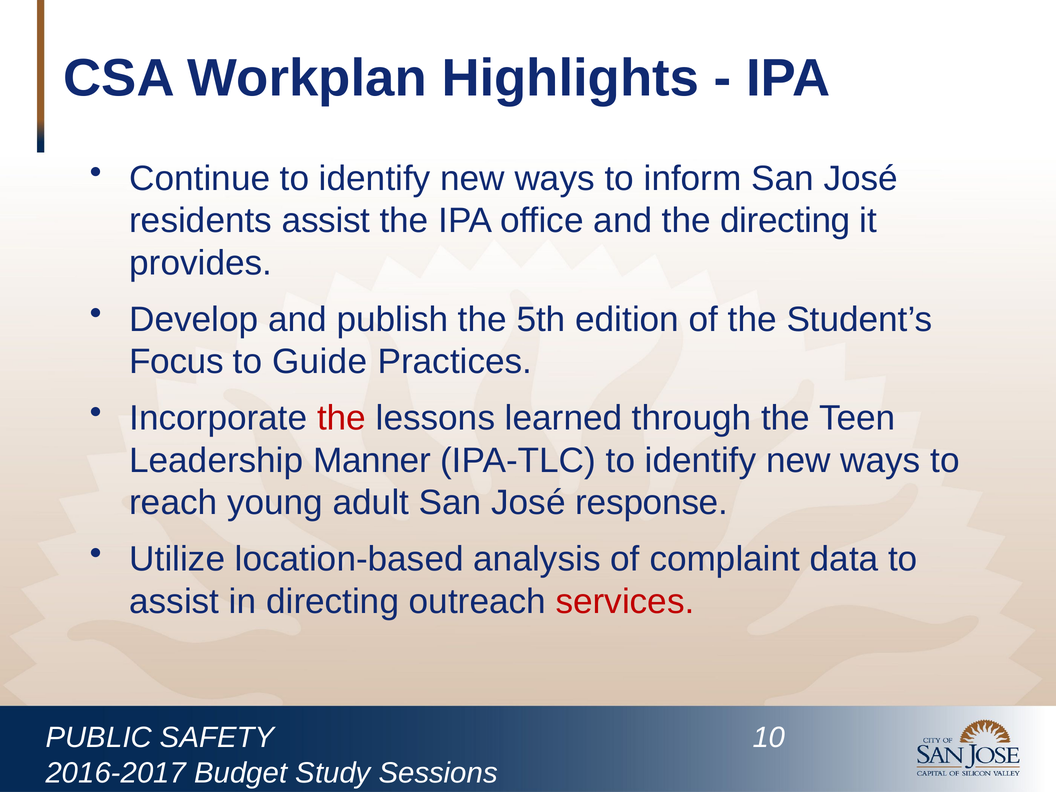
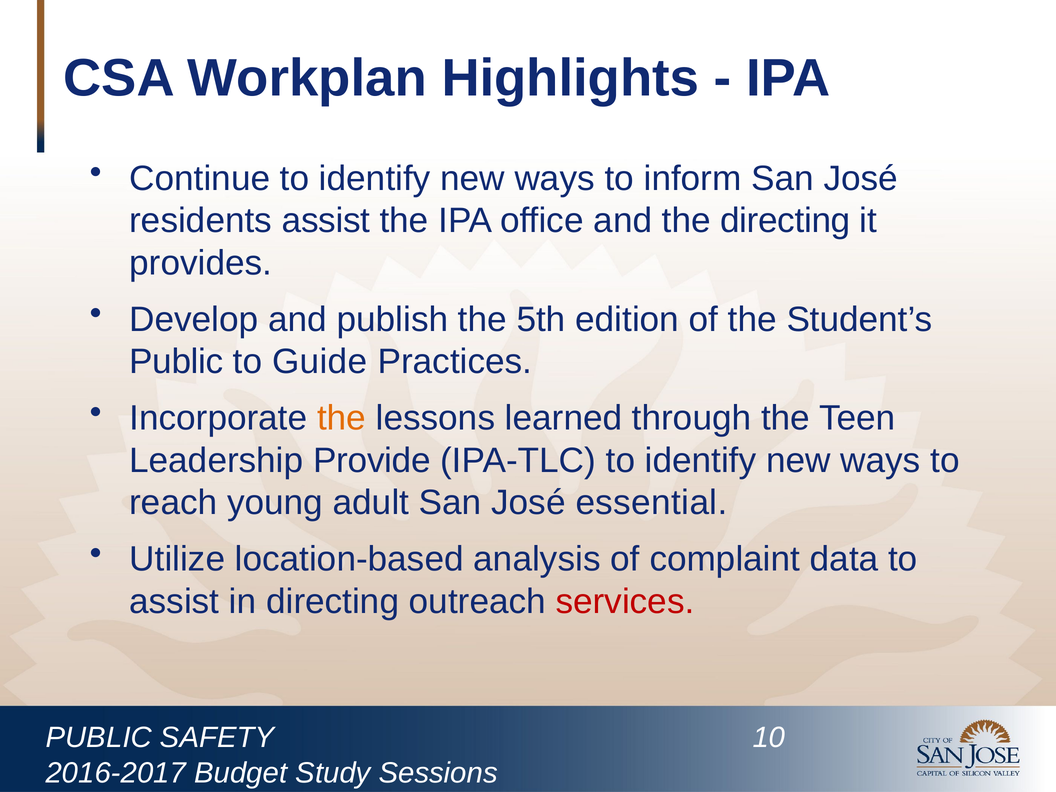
Focus at (176, 362): Focus -> Public
the at (342, 418) colour: red -> orange
Manner: Manner -> Provide
response: response -> essential
